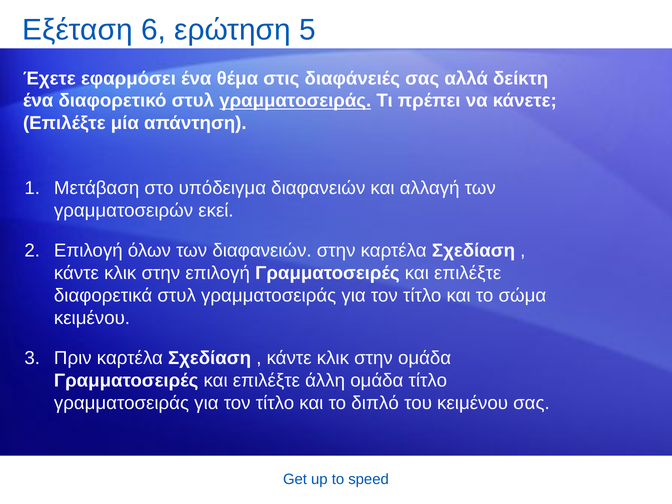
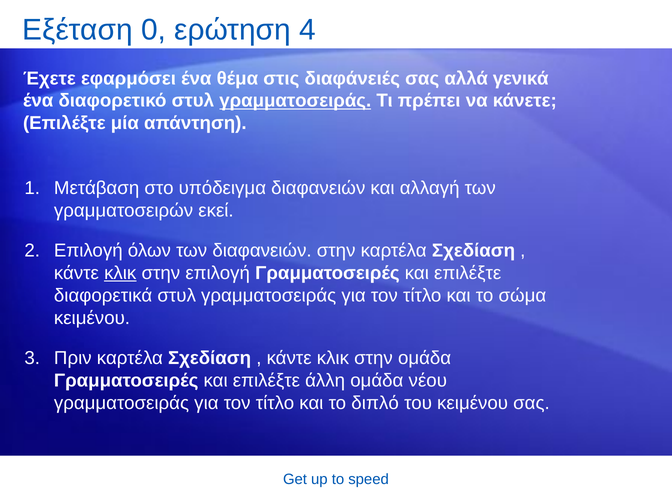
6: 6 -> 0
5: 5 -> 4
δείκτη: δείκτη -> γενικά
κλικ at (120, 273) underline: none -> present
ομάδα τίτλο: τίτλο -> νέου
